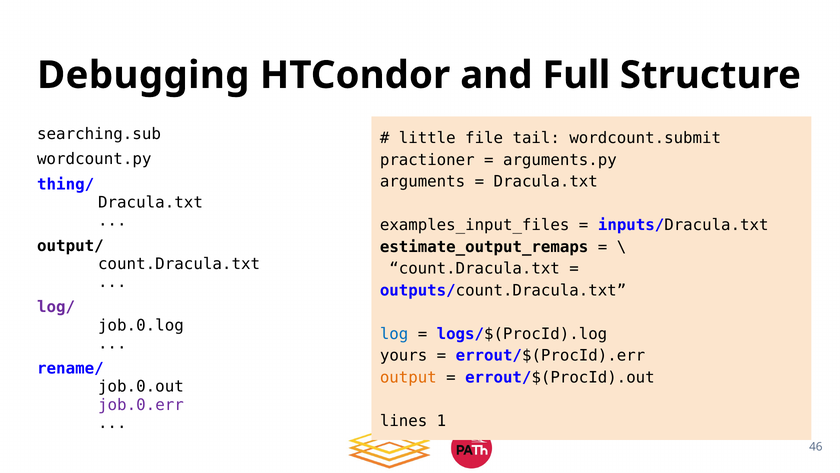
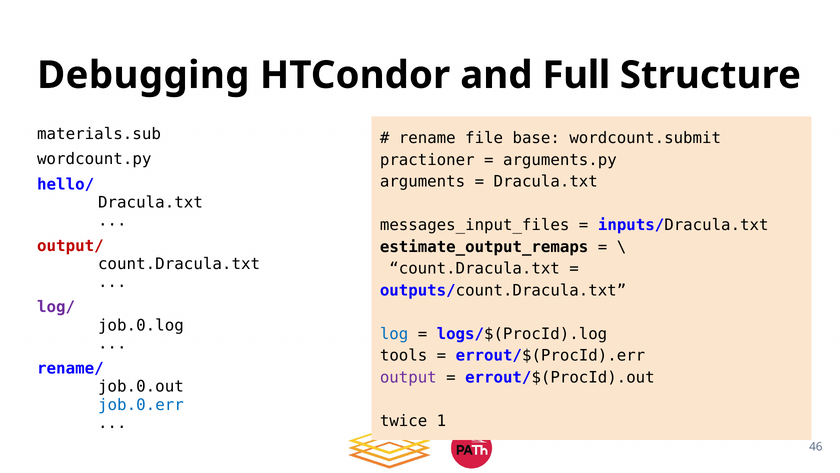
searching.sub: searching.sub -> materials.sub
little: little -> rename
tail: tail -> base
thing/: thing/ -> hello/
examples_input_files: examples_input_files -> messages_input_files
output/ colour: black -> red
yours: yours -> tools
output colour: orange -> purple
job.0.err colour: purple -> blue
lines: lines -> twice
